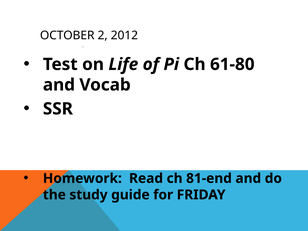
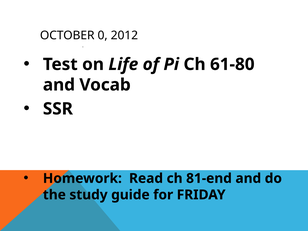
2: 2 -> 0
